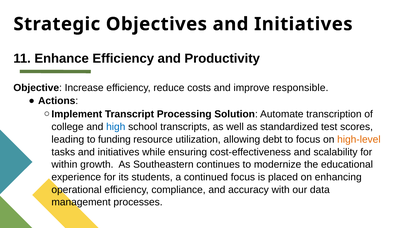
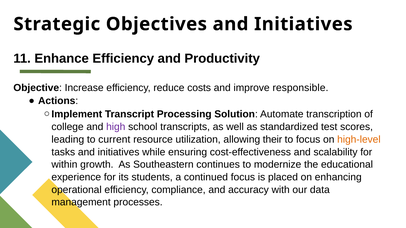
high colour: blue -> purple
funding: funding -> current
debt: debt -> their
